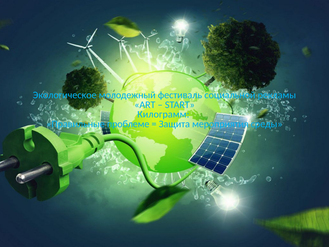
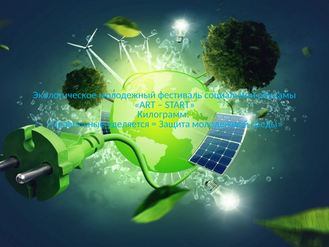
проблеме: проблеме -> уделяется
Защита мероприятия: мероприятия -> молодежный
